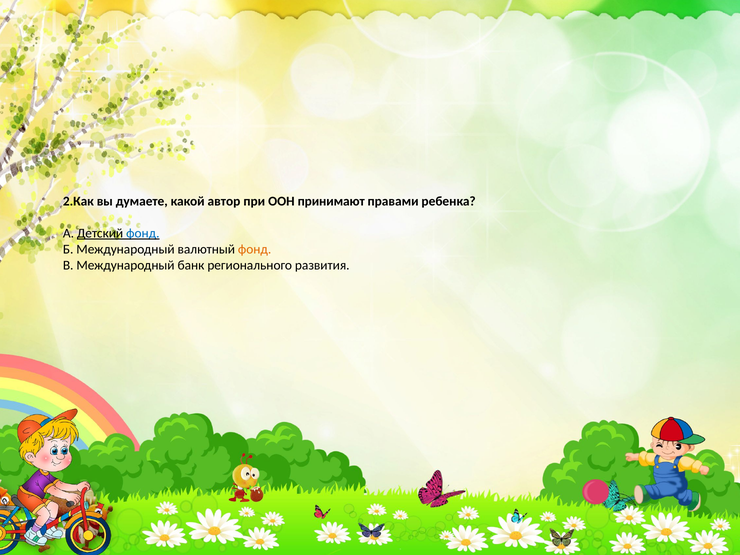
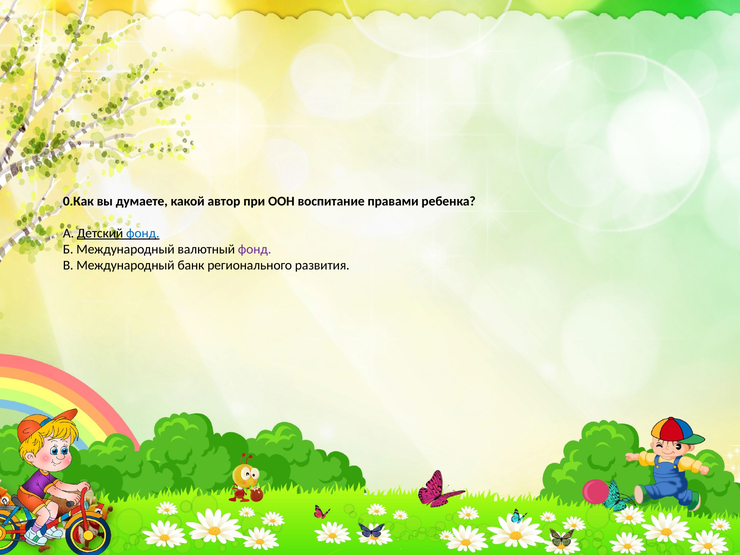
2.Как: 2.Как -> 0.Как
принимают: принимают -> воспитание
фонд at (255, 249) colour: orange -> purple
